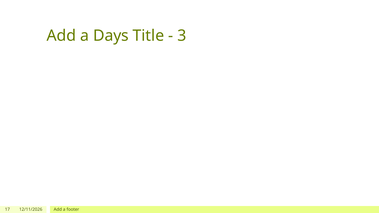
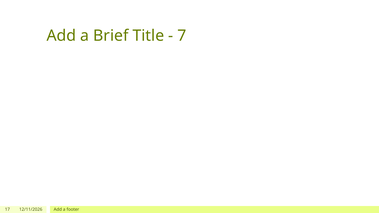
Days: Days -> Brief
3: 3 -> 7
